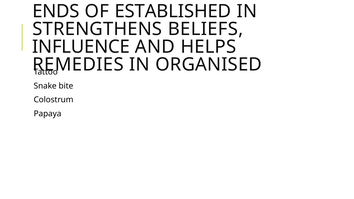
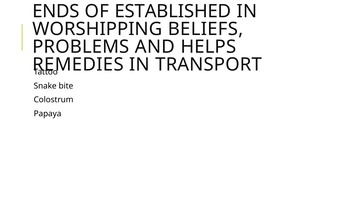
STRENGTHENS: STRENGTHENS -> WORSHIPPING
INFLUENCE: INFLUENCE -> PROBLEMS
ORGANISED: ORGANISED -> TRANSPORT
